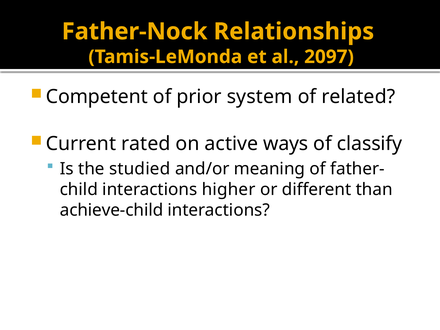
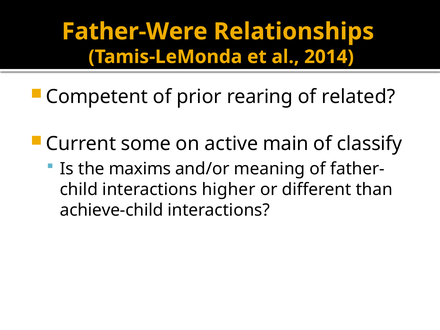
Father-Nock: Father-Nock -> Father-Were
2097: 2097 -> 2014
system: system -> rearing
rated: rated -> some
ways: ways -> main
studied: studied -> maxims
